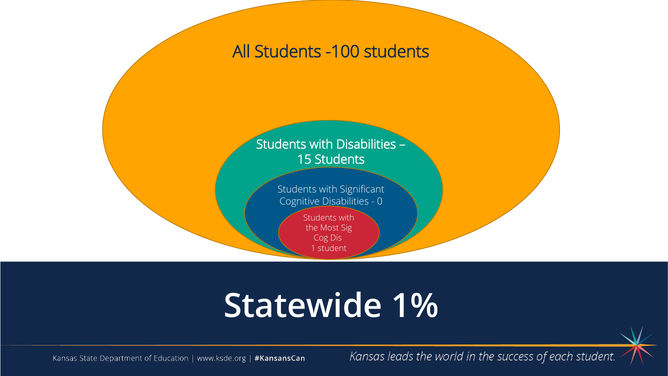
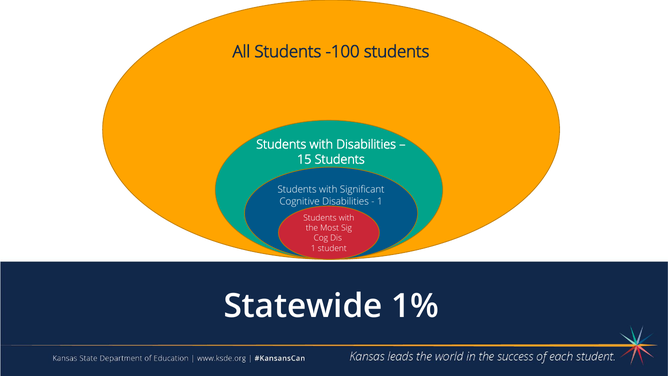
0 at (380, 201): 0 -> 1
